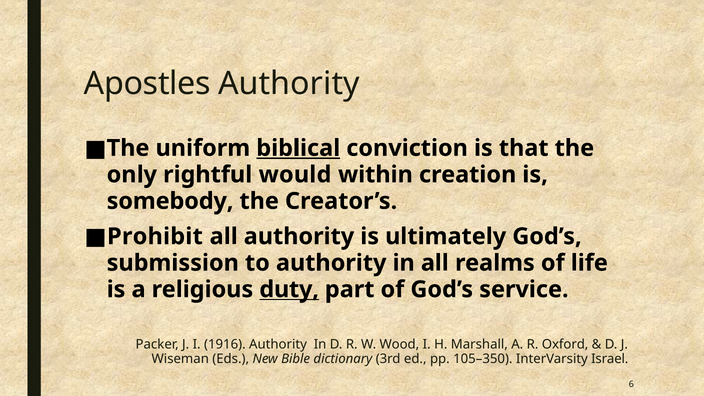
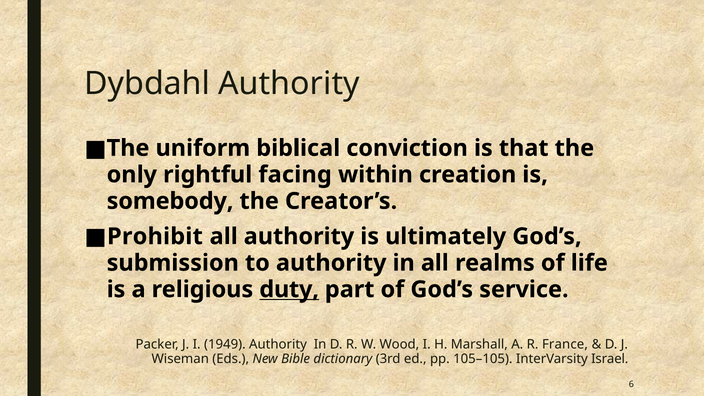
Apostles: Apostles -> Dybdahl
biblical underline: present -> none
would: would -> facing
1916: 1916 -> 1949
Oxford: Oxford -> France
105–350: 105–350 -> 105–105
